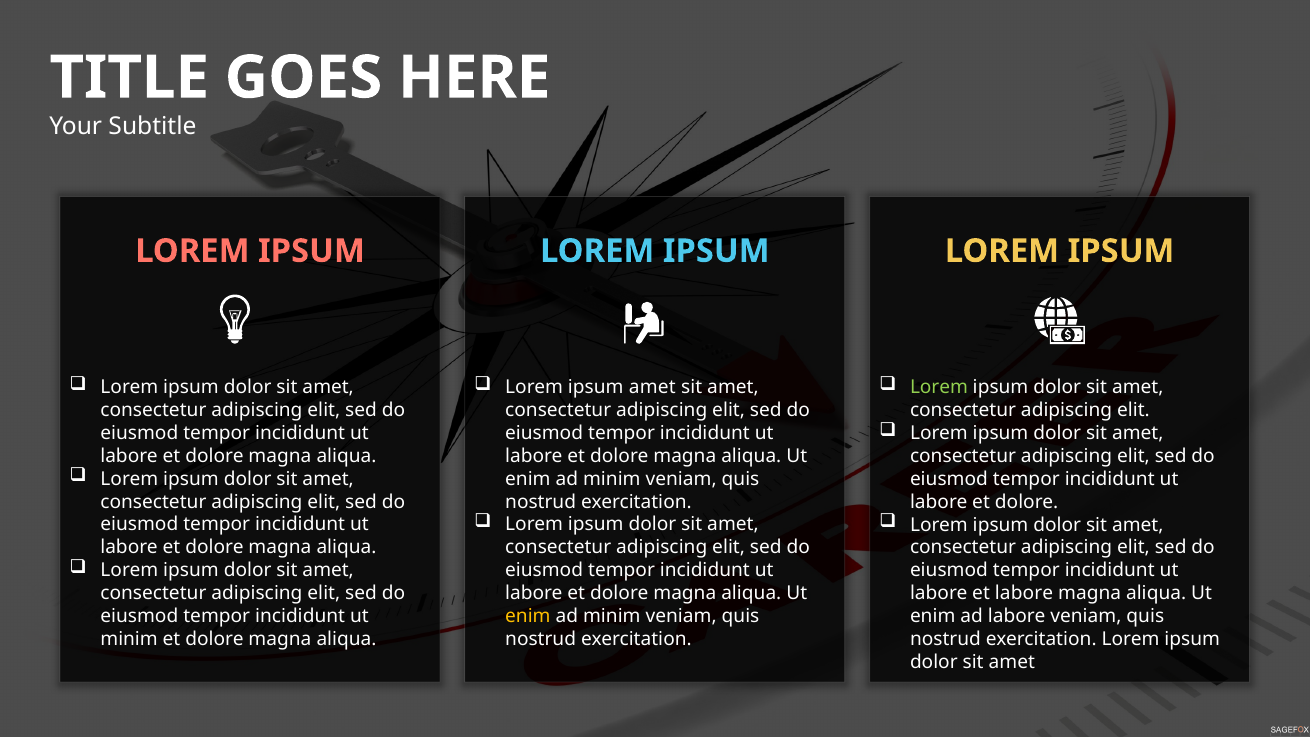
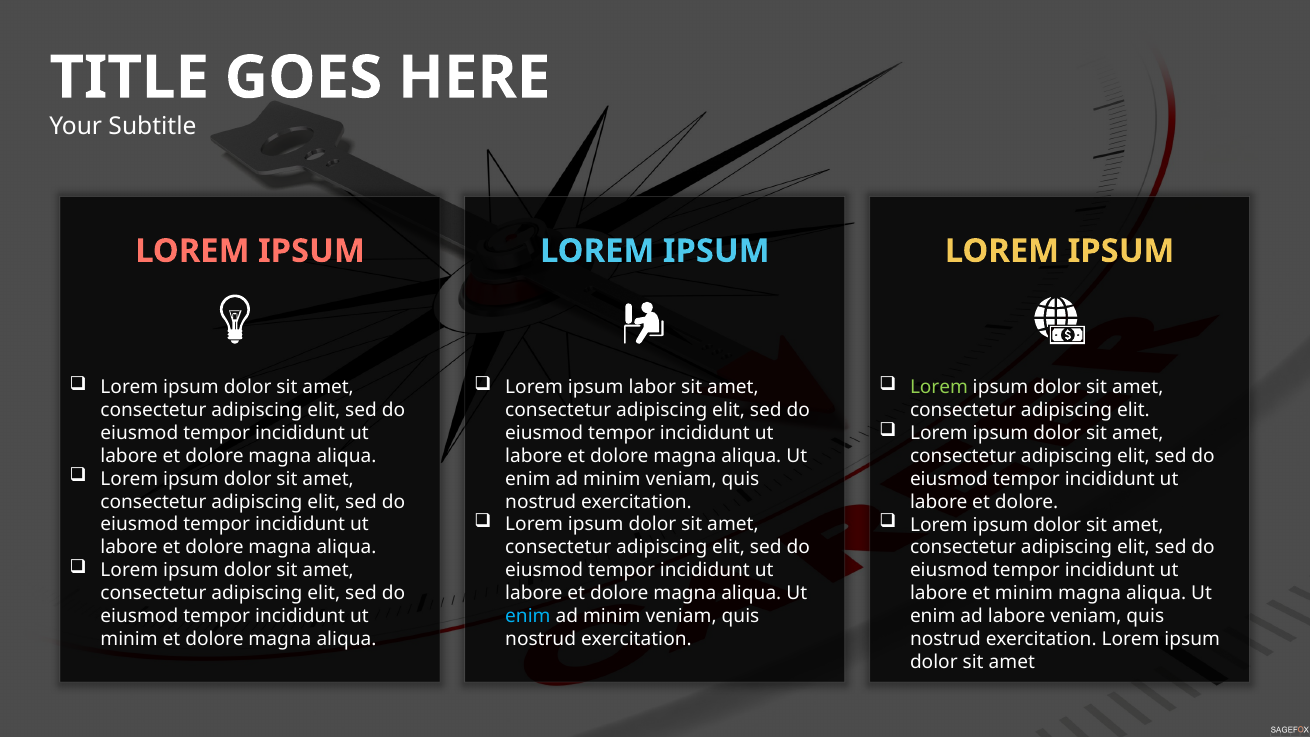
ipsum amet: amet -> labor
et labore: labore -> minim
enim at (528, 616) colour: yellow -> light blue
